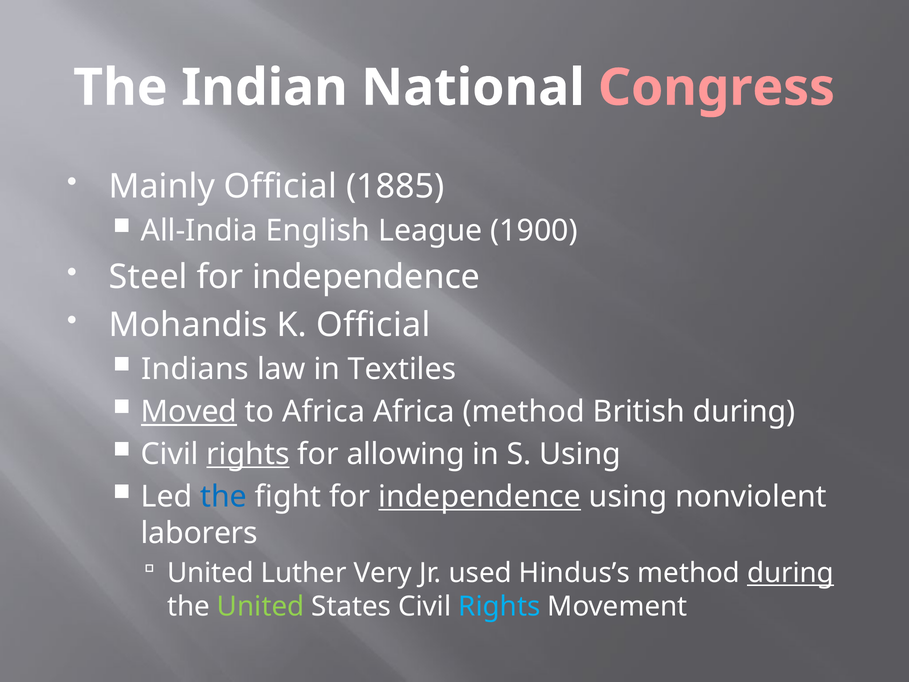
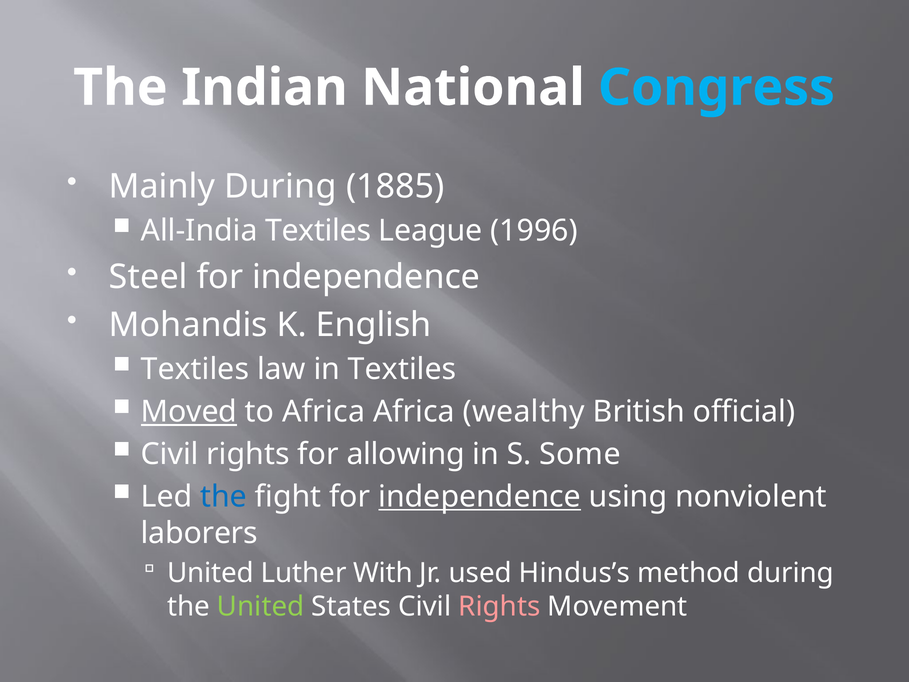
Congress colour: pink -> light blue
Mainly Official: Official -> During
All-India English: English -> Textiles
1900: 1900 -> 1996
K Official: Official -> English
Indians at (195, 369): Indians -> Textiles
Africa method: method -> wealthy
British during: during -> official
rights at (248, 454) underline: present -> none
S Using: Using -> Some
Very: Very -> With
during at (791, 573) underline: present -> none
Rights at (499, 606) colour: light blue -> pink
